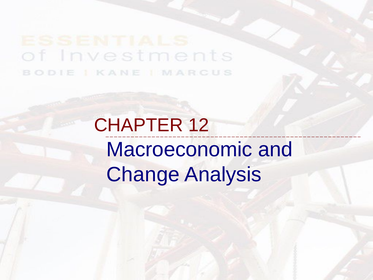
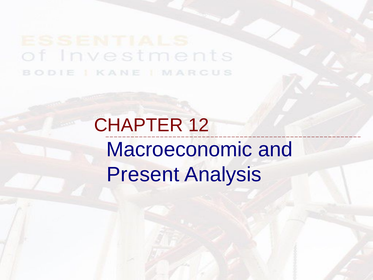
Change: Change -> Present
